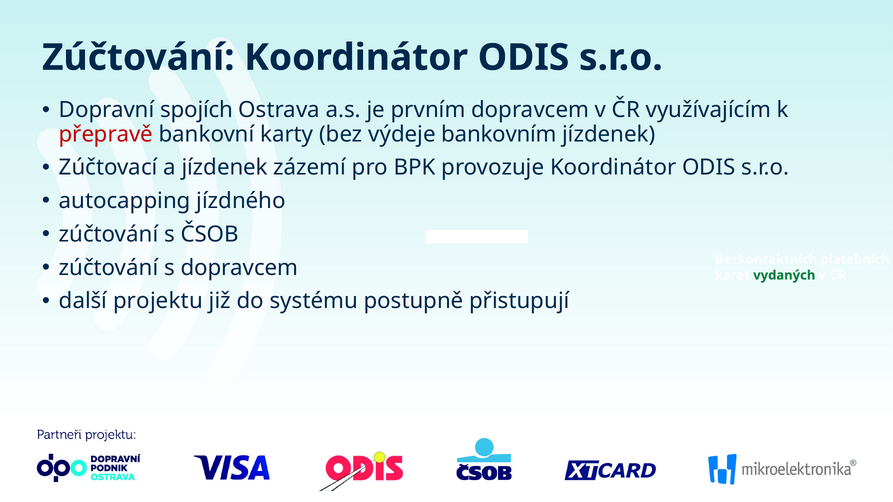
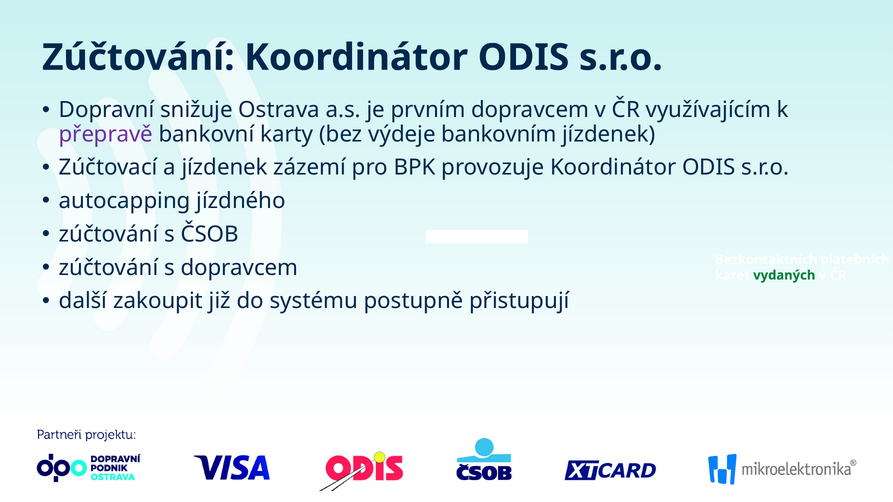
spojích: spojích -> snižuje
přepravě colour: red -> purple
projektu: projektu -> zakoupit
